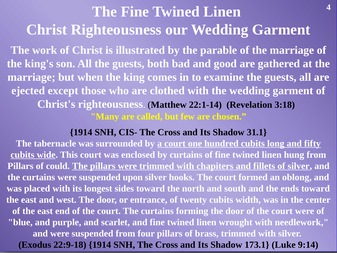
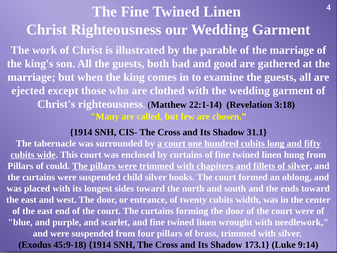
upon: upon -> child
22:9-18: 22:9-18 -> 45:9-18
